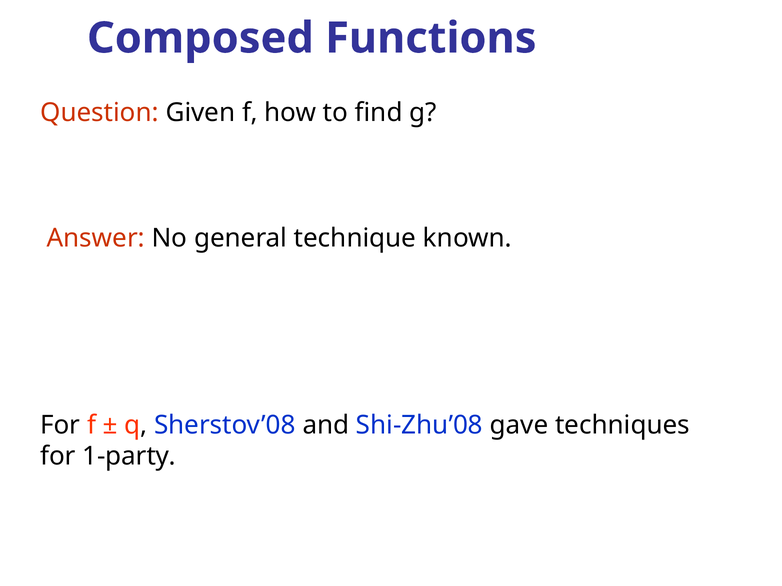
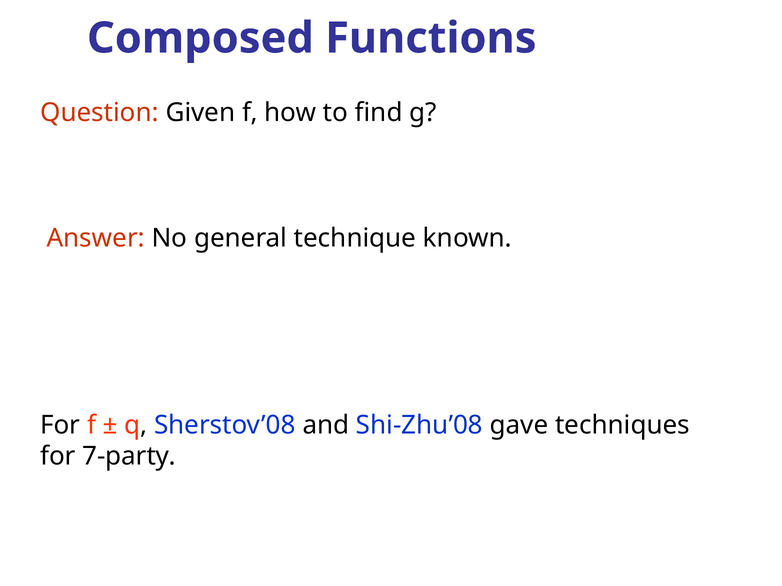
1-party: 1-party -> 7-party
